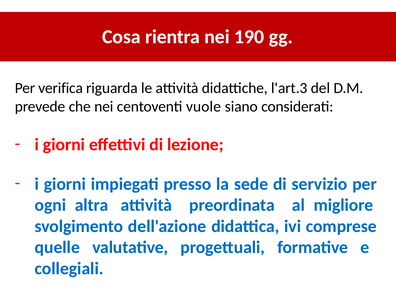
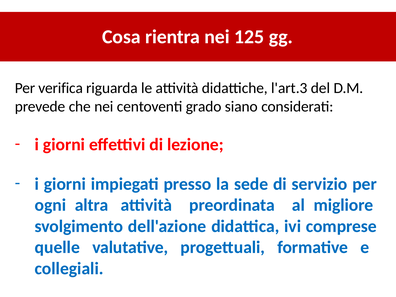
190: 190 -> 125
vuole: vuole -> grado
